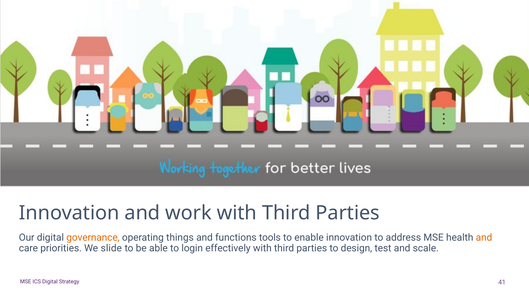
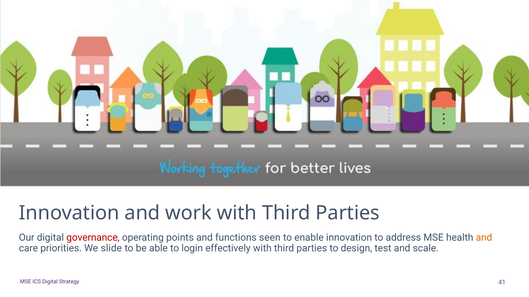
governance colour: orange -> red
things: things -> points
tools: tools -> seen
